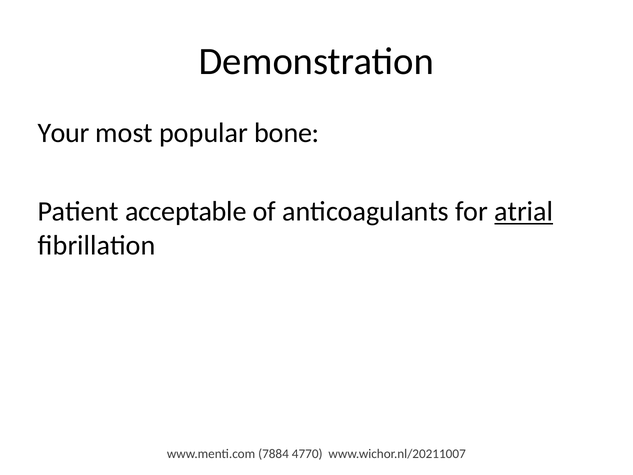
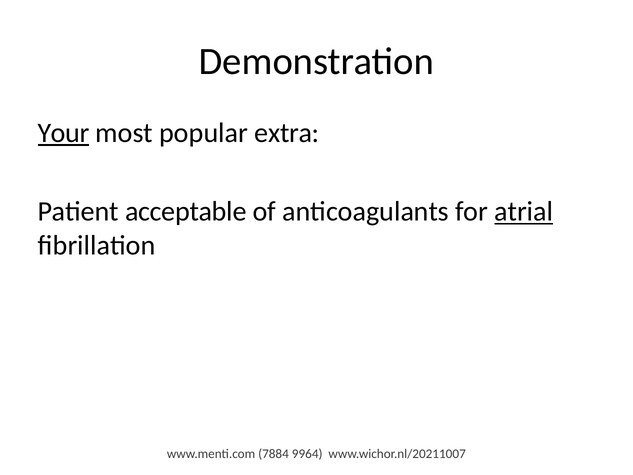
Your underline: none -> present
bone: bone -> extra
4770: 4770 -> 9964
